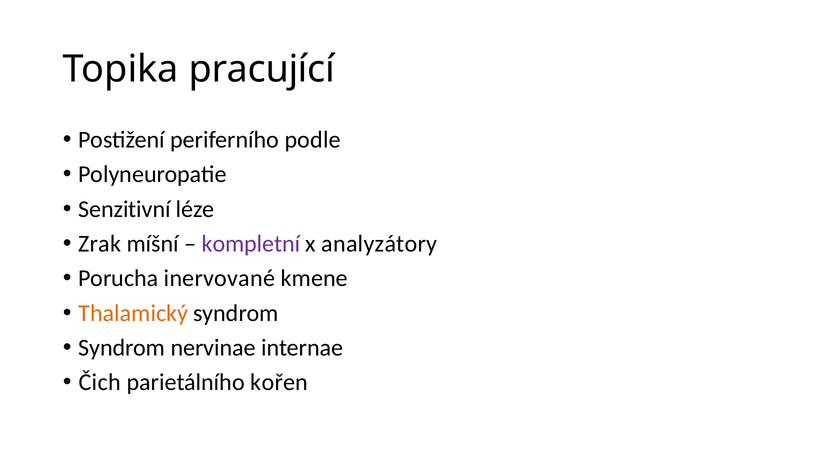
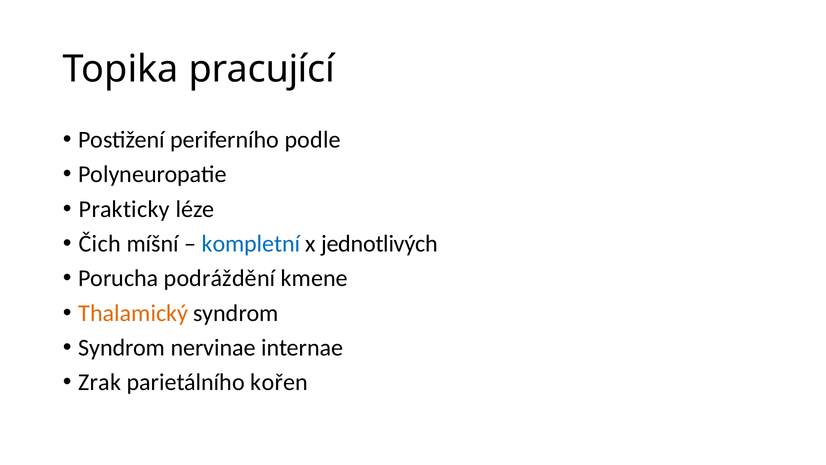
Senzitivní: Senzitivní -> Prakticky
Zrak: Zrak -> Čich
kompletní colour: purple -> blue
analyzátory: analyzátory -> jednotlivých
inervované: inervované -> podráždění
Čich: Čich -> Zrak
